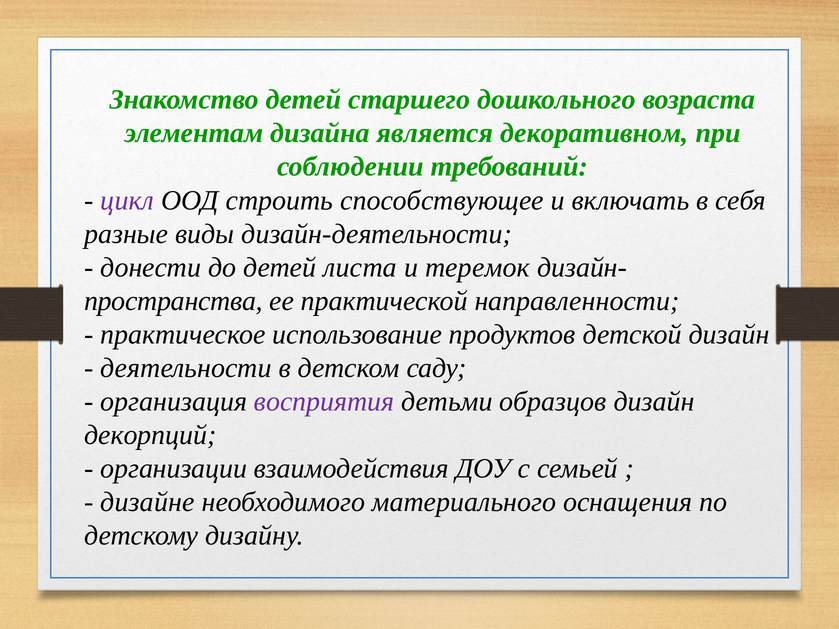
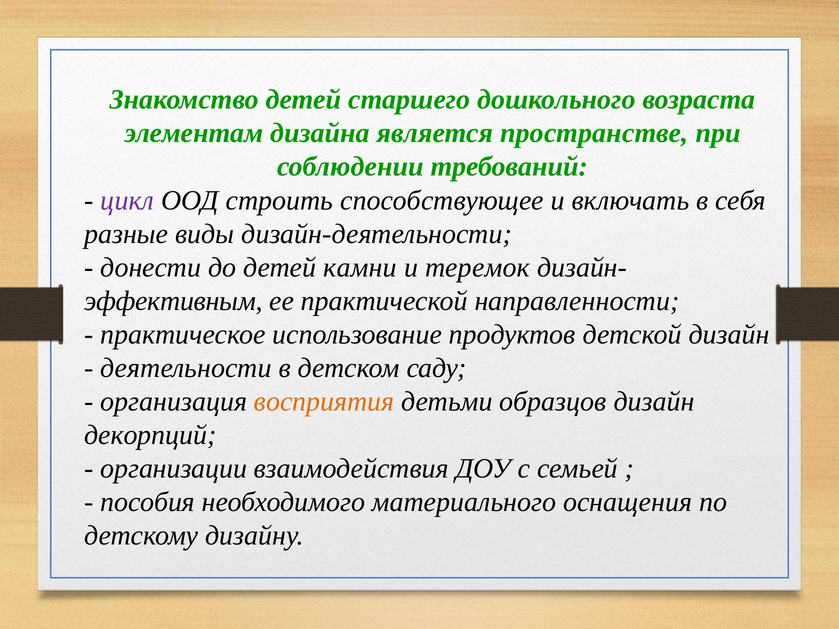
декоративном: декоративном -> пространстве
листа: листа -> камни
пространства: пространства -> эффективным
восприятия colour: purple -> orange
дизайне: дизайне -> пособия
